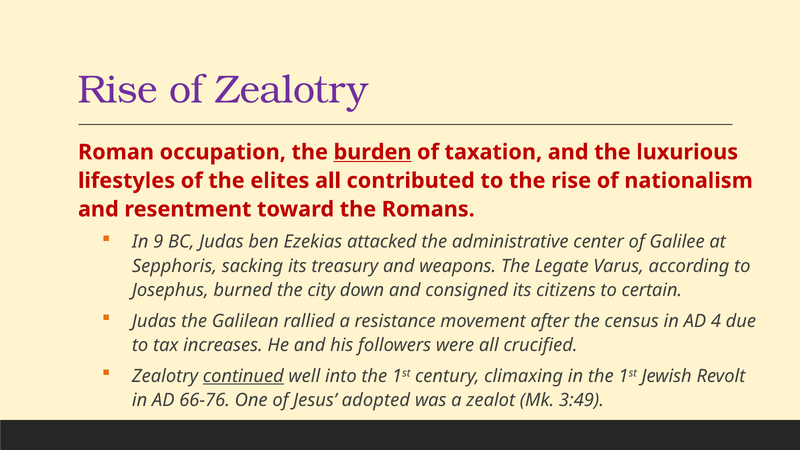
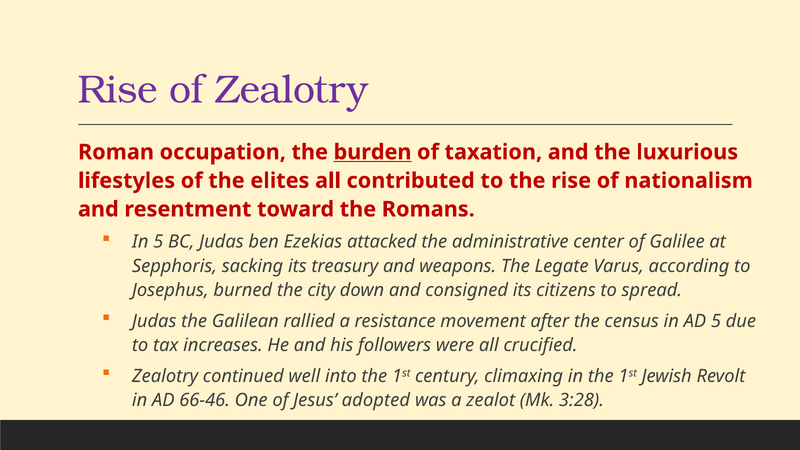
In 9: 9 -> 5
certain: certain -> spread
AD 4: 4 -> 5
continued underline: present -> none
66-76: 66-76 -> 66-46
3:49: 3:49 -> 3:28
